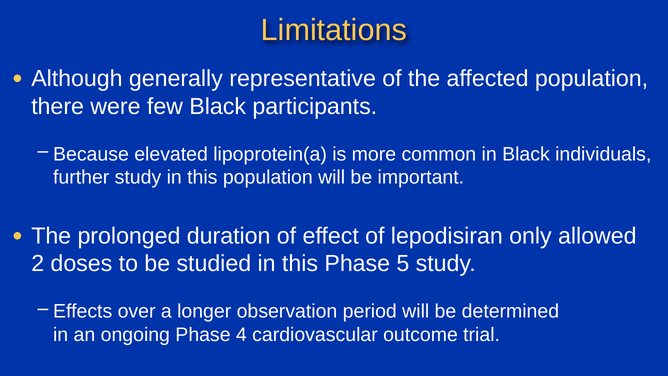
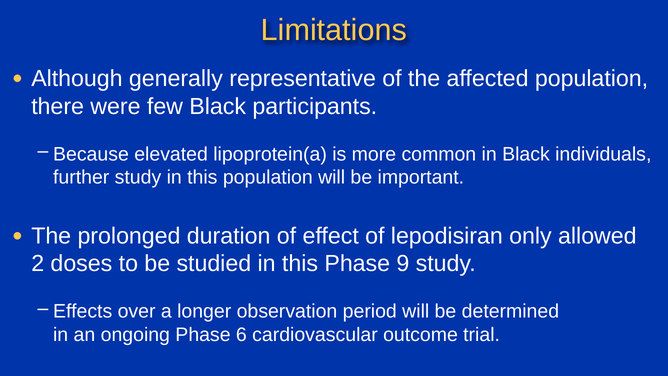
5: 5 -> 9
4: 4 -> 6
